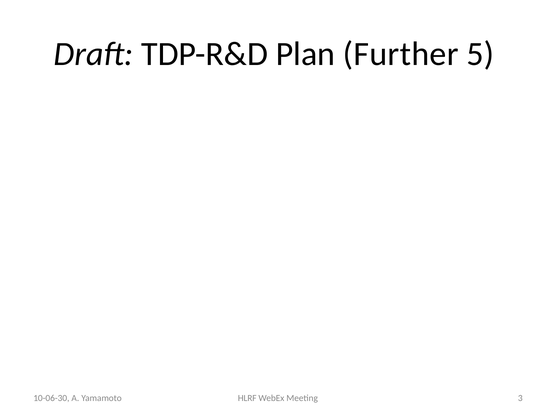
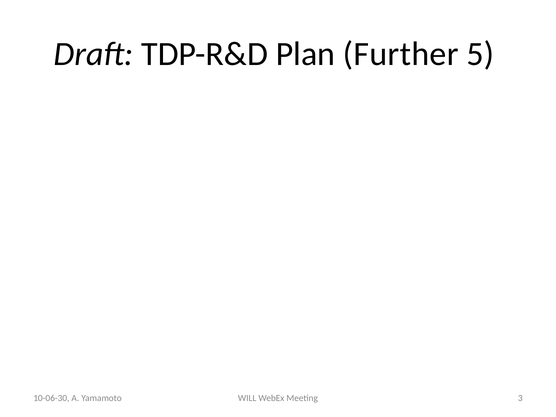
HLRF: HLRF -> WILL
